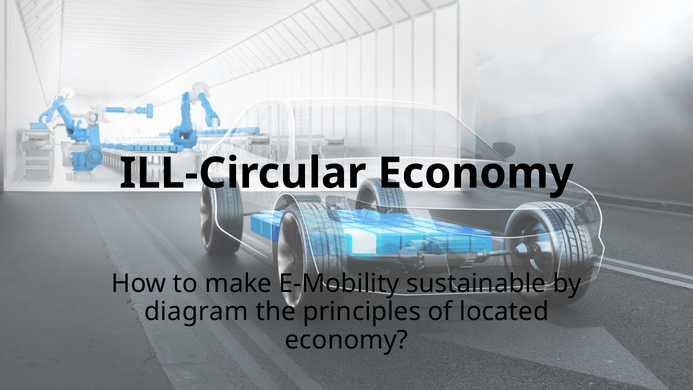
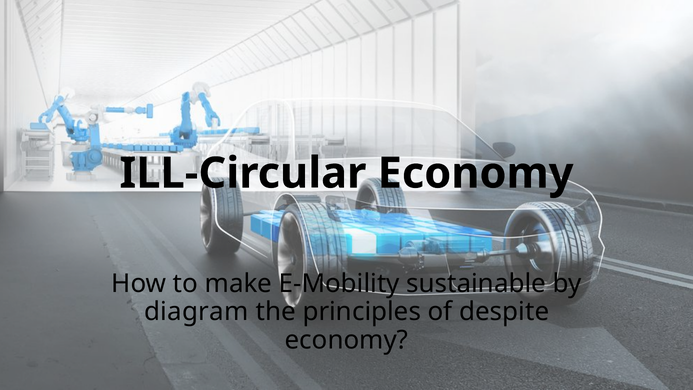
located: located -> despite
